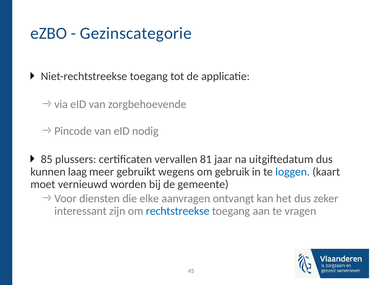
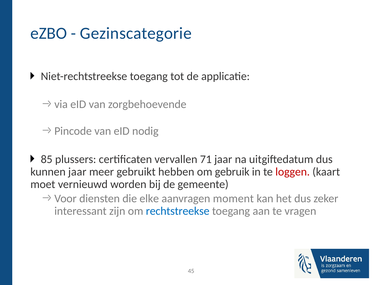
81: 81 -> 71
kunnen laag: laag -> jaar
wegens: wegens -> hebben
loggen colour: blue -> red
ontvangt: ontvangt -> moment
